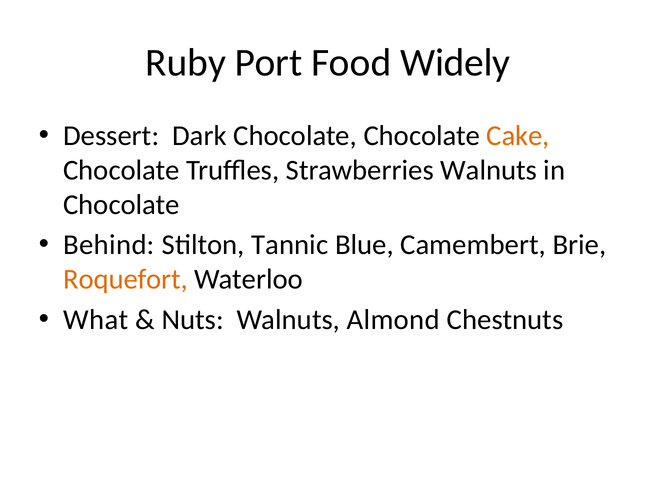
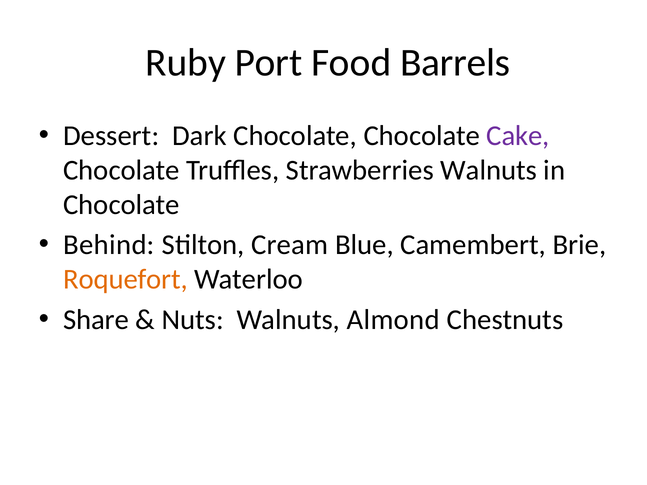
Widely: Widely -> Barrels
Cake colour: orange -> purple
Tannic: Tannic -> Cream
What: What -> Share
